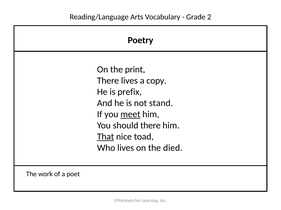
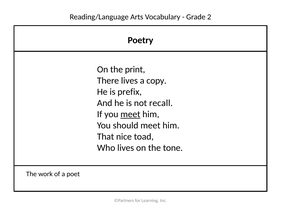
stand: stand -> recall
should there: there -> meet
That underline: present -> none
died: died -> tone
